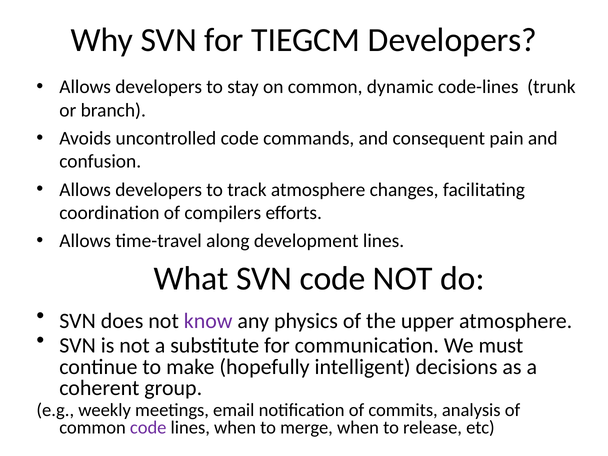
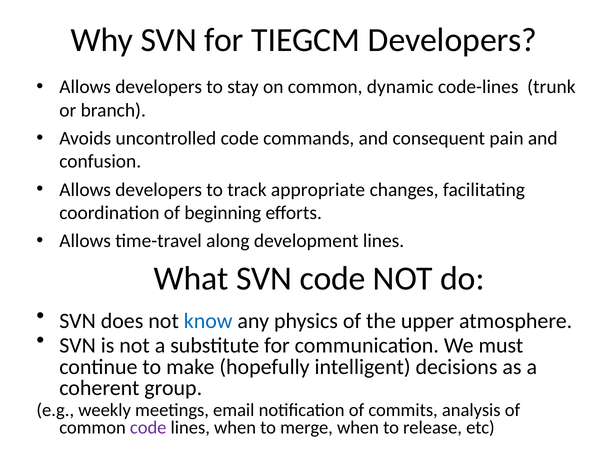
track atmosphere: atmosphere -> appropriate
compilers: compilers -> beginning
know colour: purple -> blue
